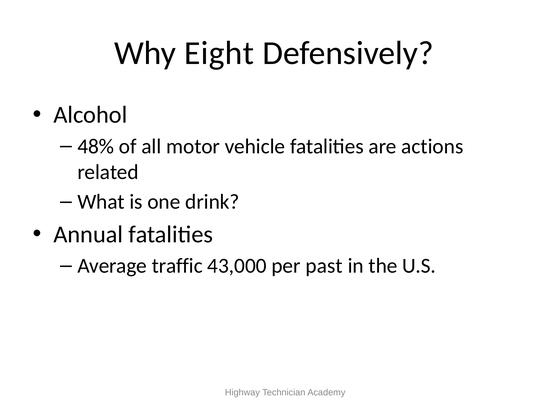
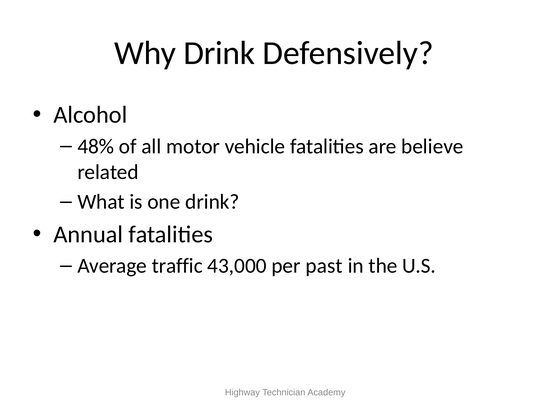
Why Eight: Eight -> Drink
actions: actions -> believe
